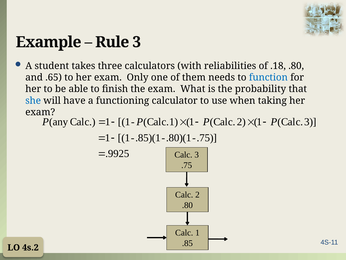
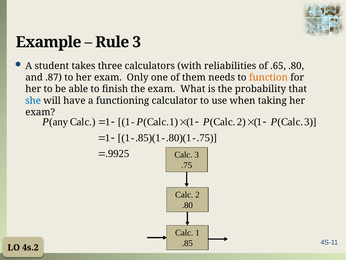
.18: .18 -> .65
.65: .65 -> .87
function colour: blue -> orange
